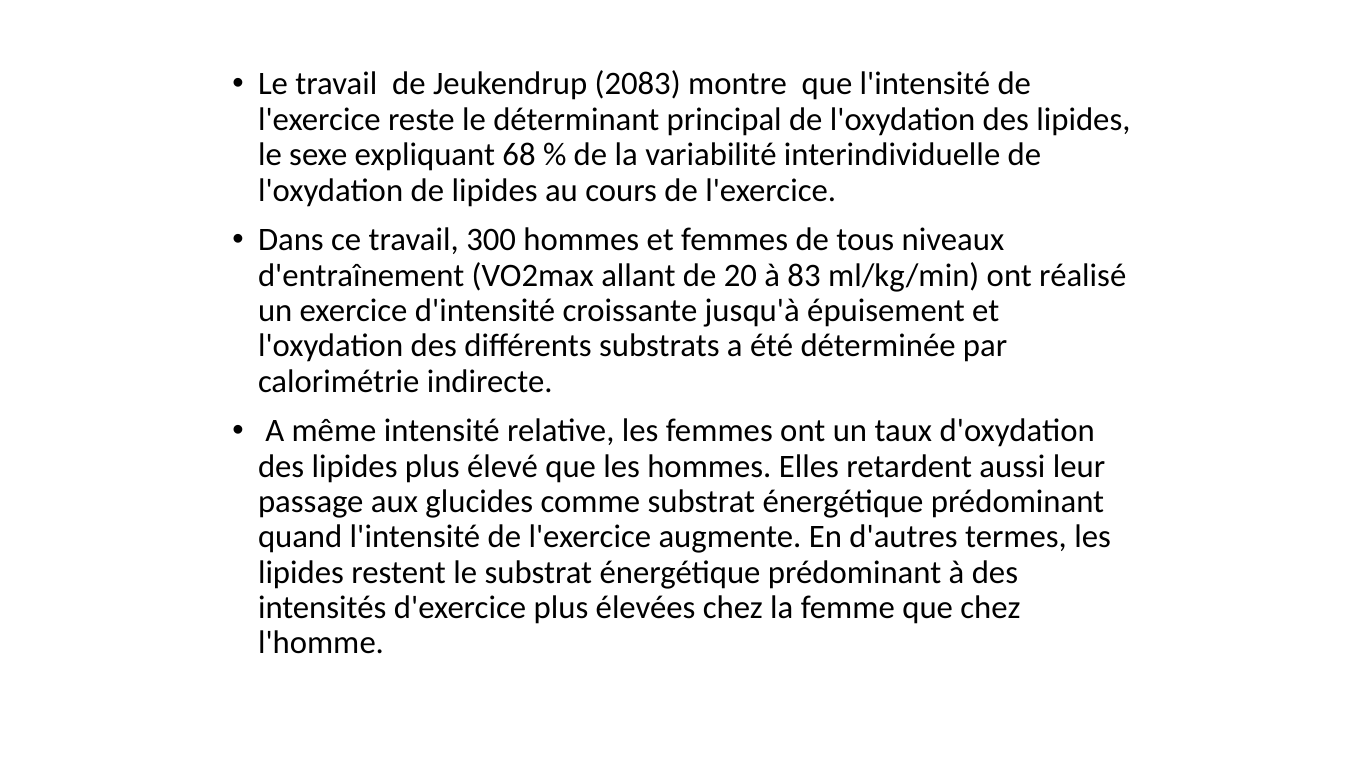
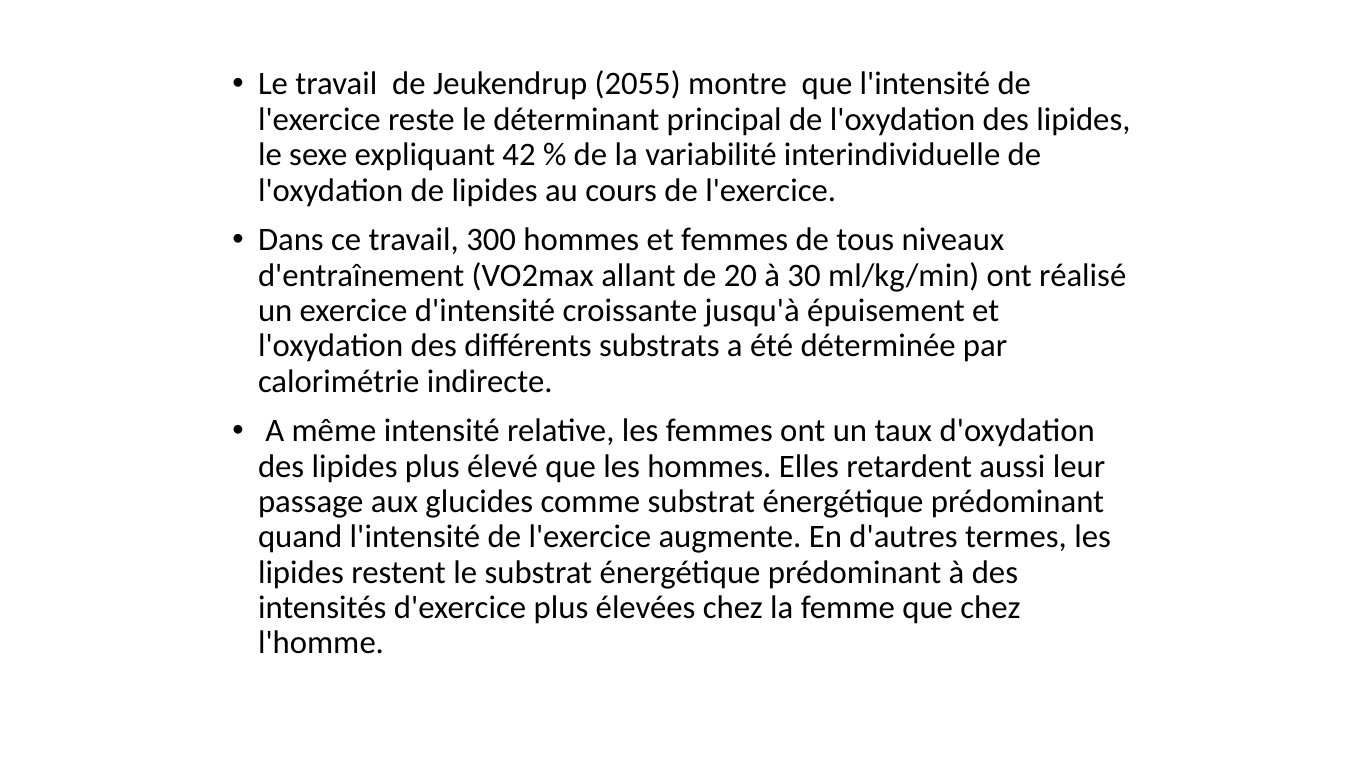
2083: 2083 -> 2055
68: 68 -> 42
83: 83 -> 30
